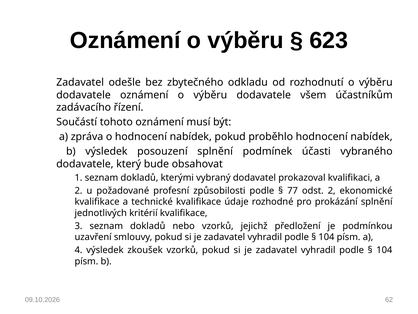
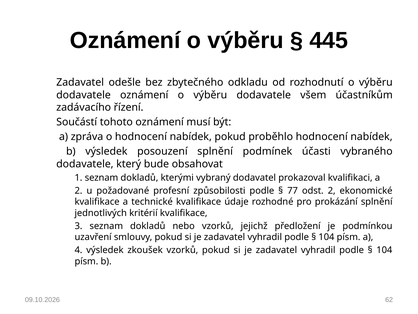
623: 623 -> 445
